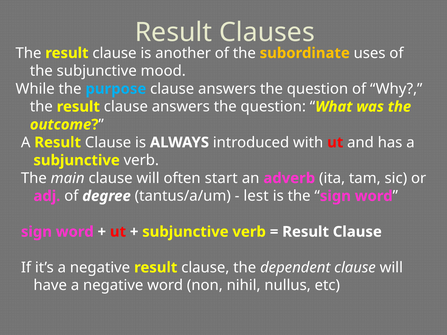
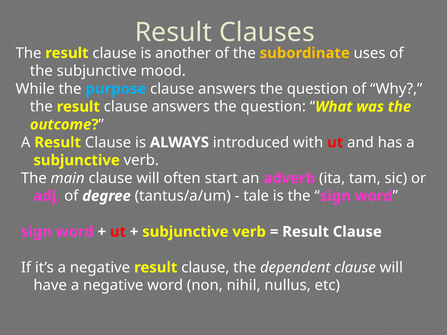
lest: lest -> tale
